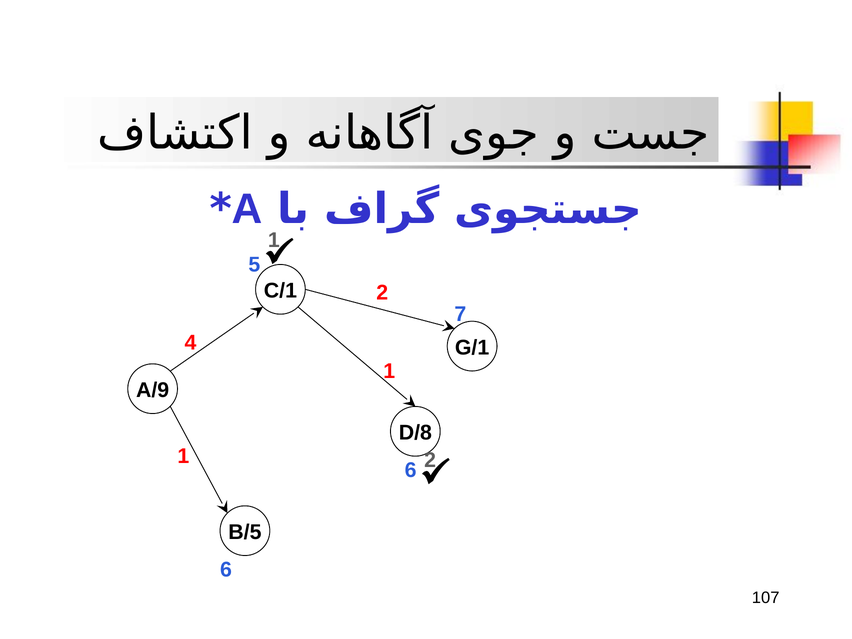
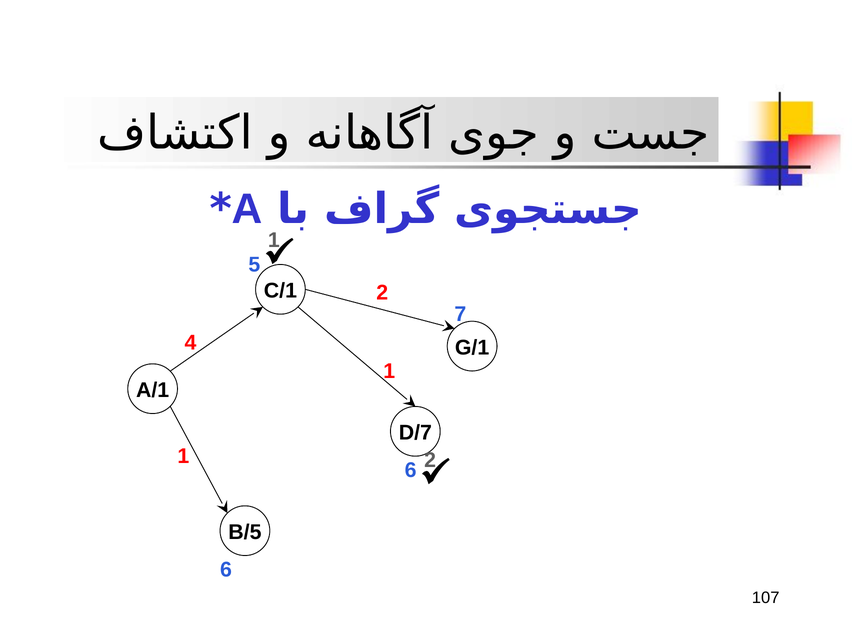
A/9: A/9 -> A/1
D/8: D/8 -> D/7
